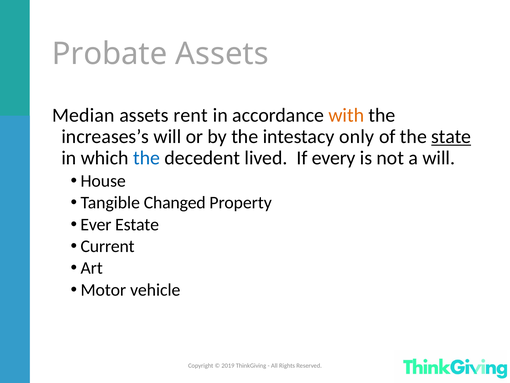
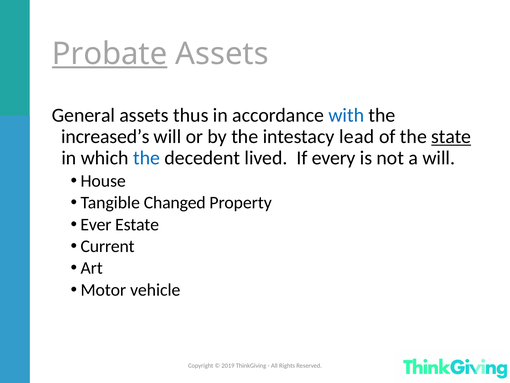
Probate underline: none -> present
Median: Median -> General
rent: rent -> thus
with colour: orange -> blue
increases’s: increases’s -> increased’s
only: only -> lead
